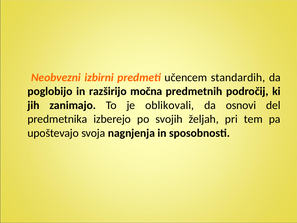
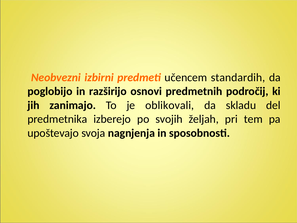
močna: močna -> osnovi
osnovi: osnovi -> skladu
